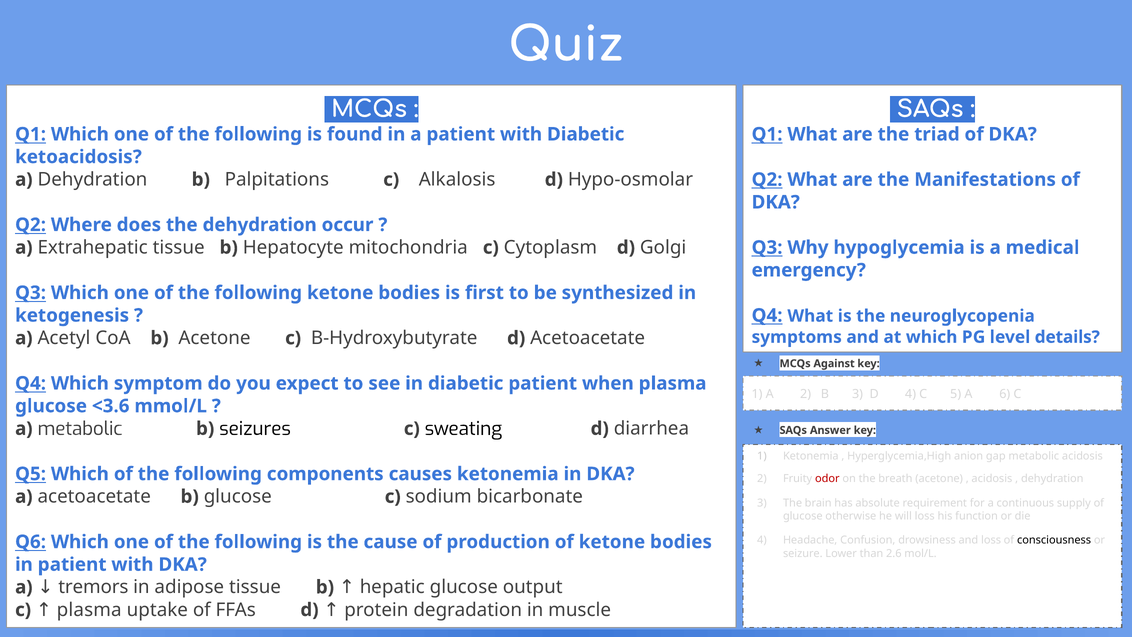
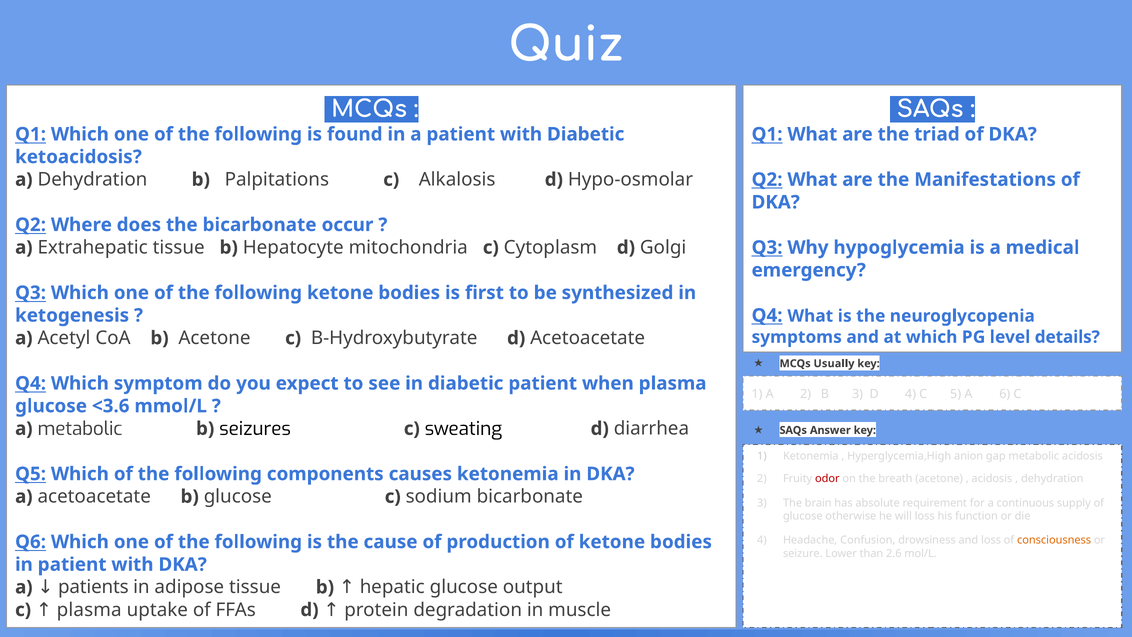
the dehydration: dehydration -> bicarbonate
Against: Against -> Usually
consciousness colour: black -> orange
tremors: tremors -> patients
